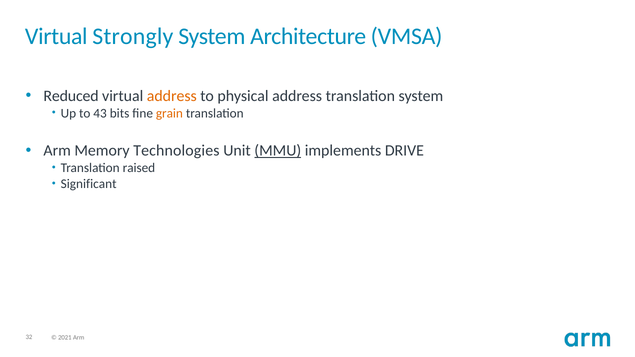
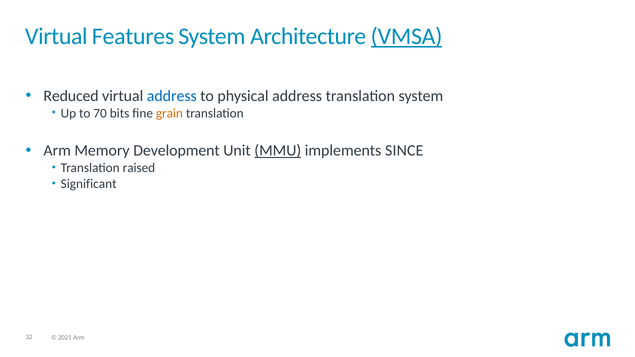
Strongly: Strongly -> Features
VMSA underline: none -> present
address at (172, 96) colour: orange -> blue
43: 43 -> 70
Technologies: Technologies -> Development
DRIVE: DRIVE -> SINCE
